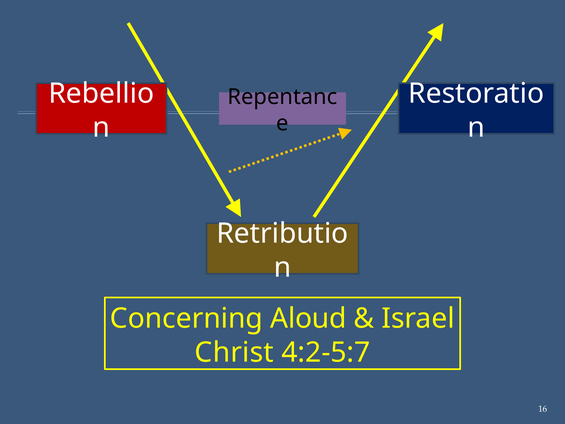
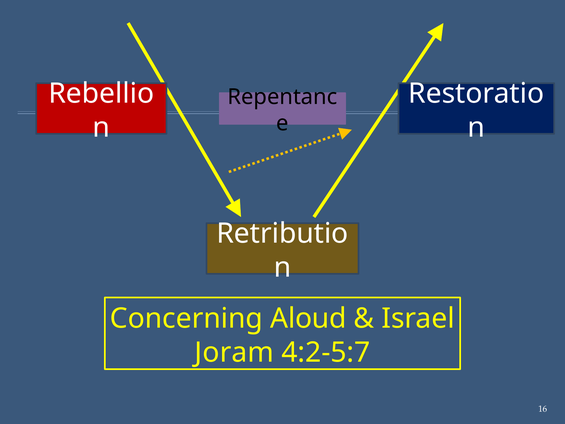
Christ: Christ -> Joram
